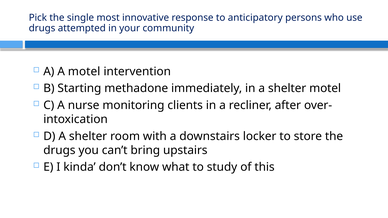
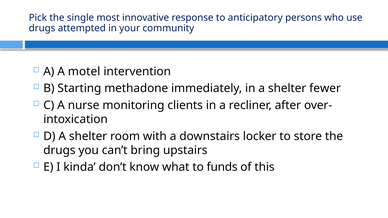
shelter motel: motel -> fewer
study: study -> funds
